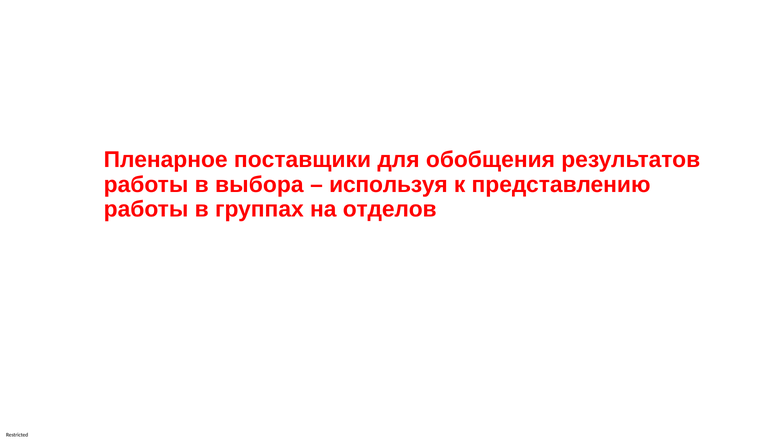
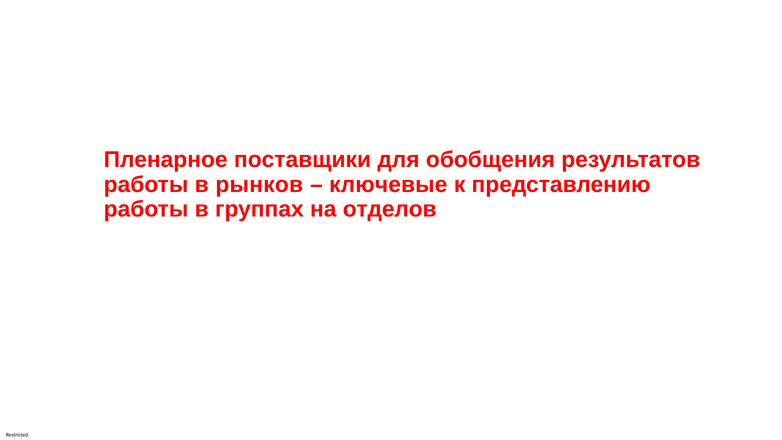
выбора: выбора -> рынков
используя: используя -> ключевые
